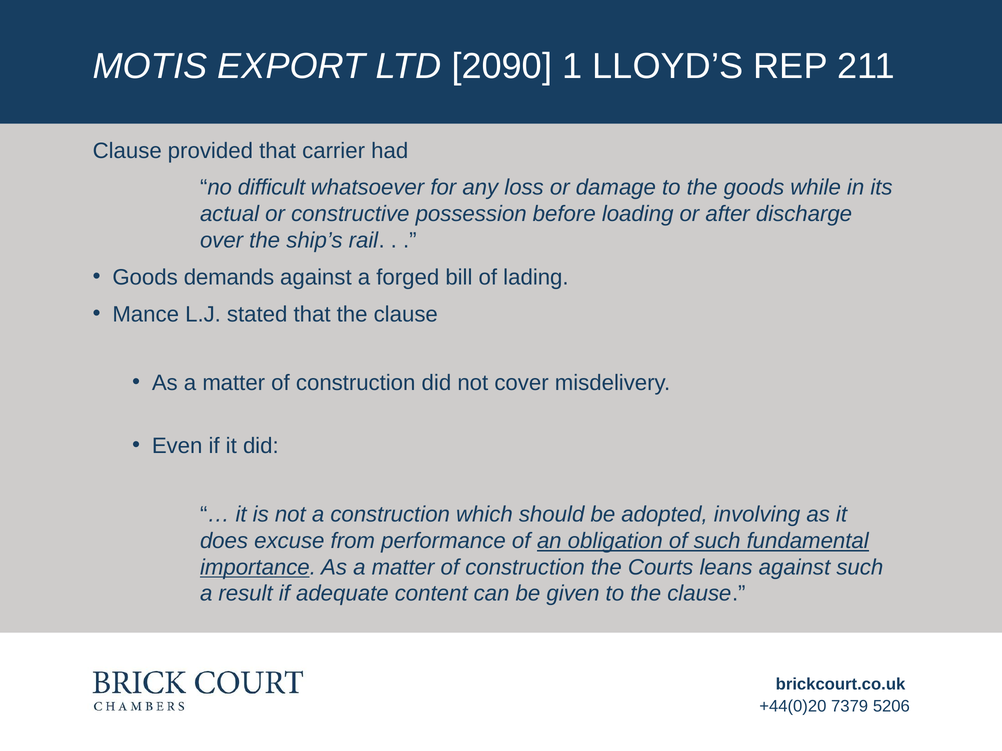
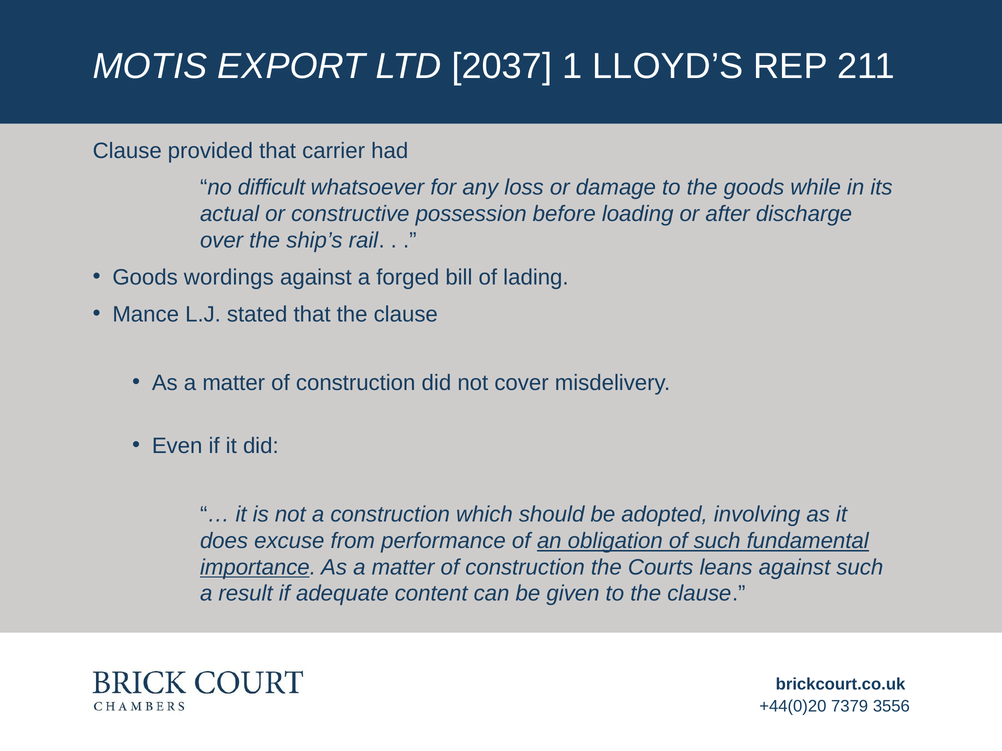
2090: 2090 -> 2037
demands: demands -> wordings
5206: 5206 -> 3556
